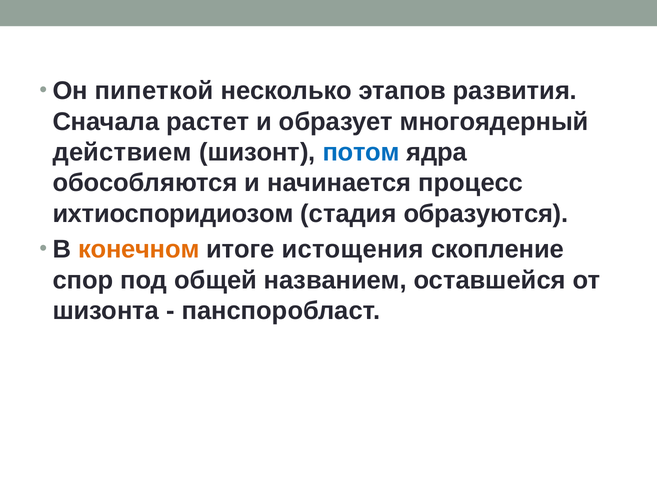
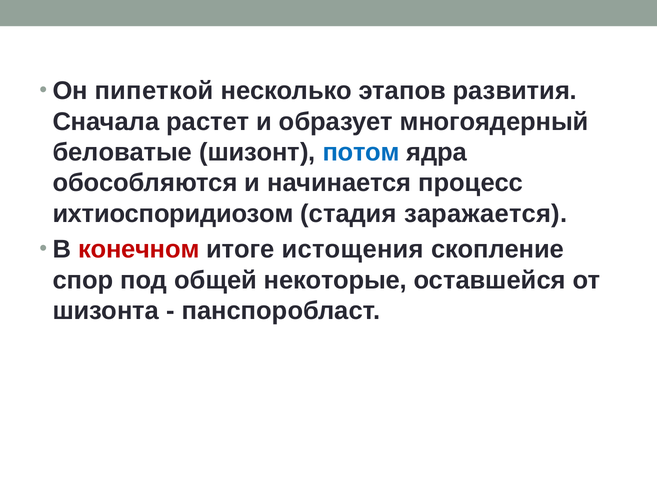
действием: действием -> беловатые
образуются: образуются -> заражается
конечном colour: orange -> red
названием: названием -> некоторые
